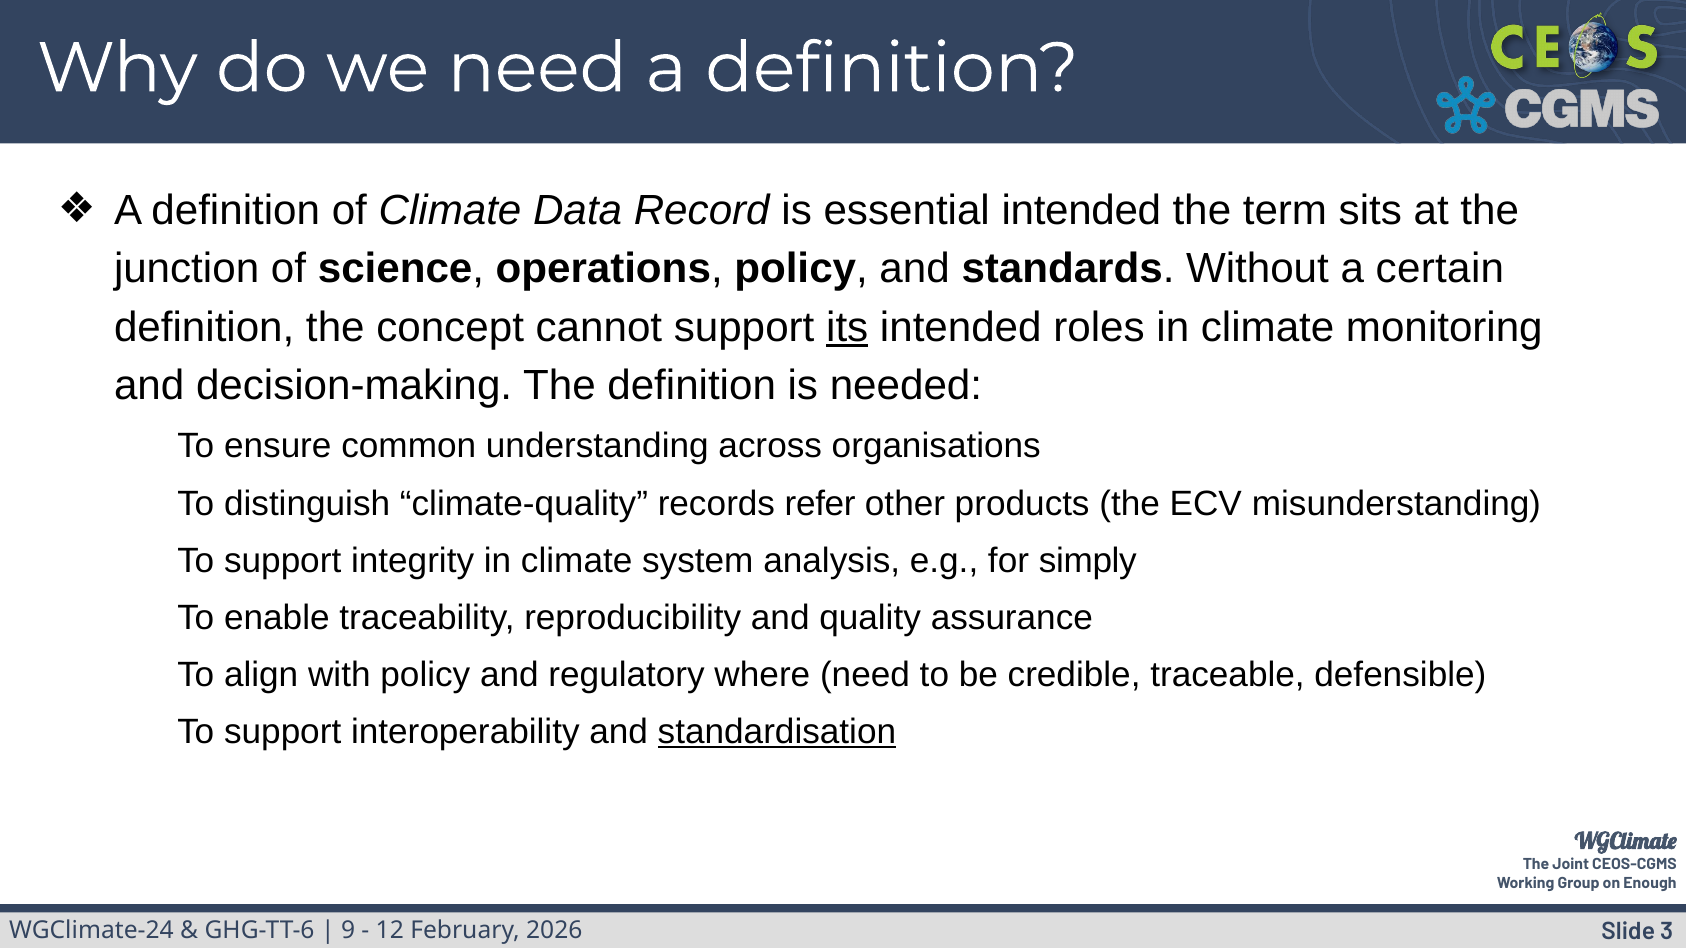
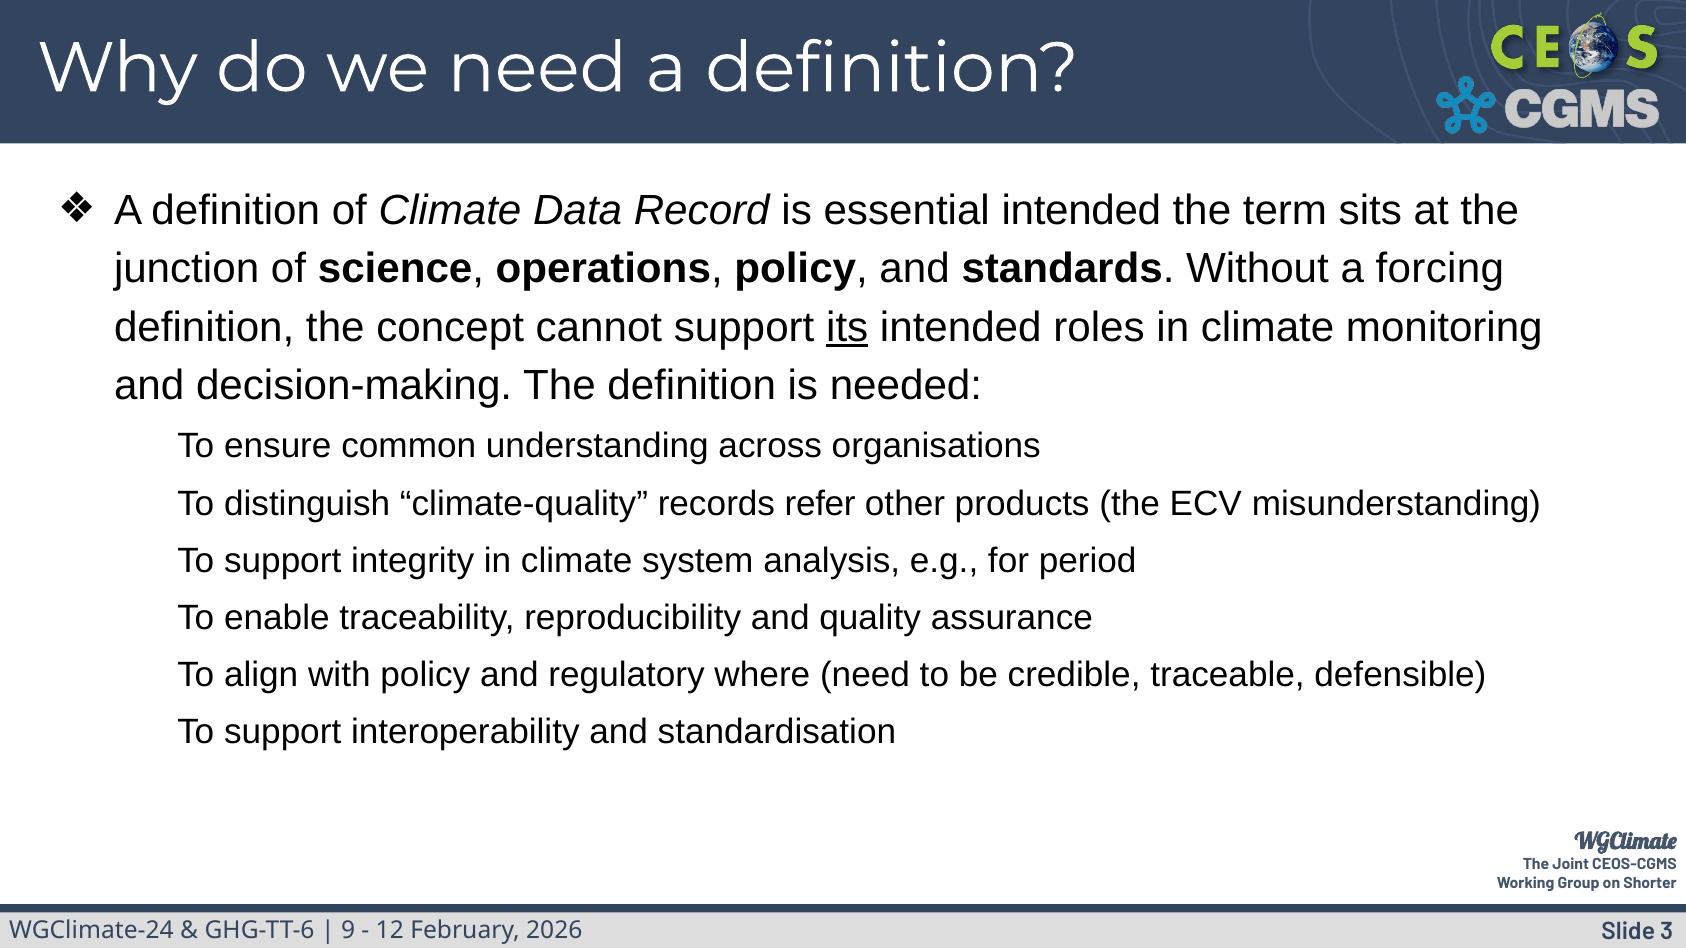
certain: certain -> forcing
simply: simply -> period
standardisation underline: present -> none
Enough: Enough -> Shorter
